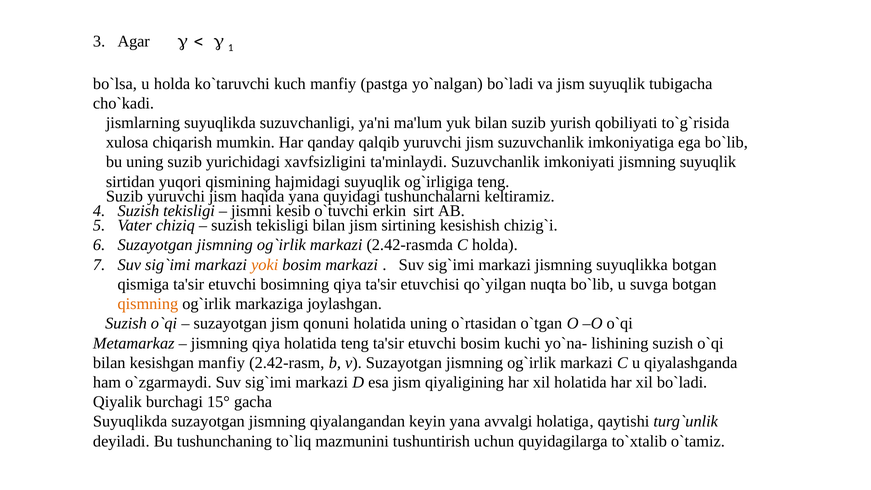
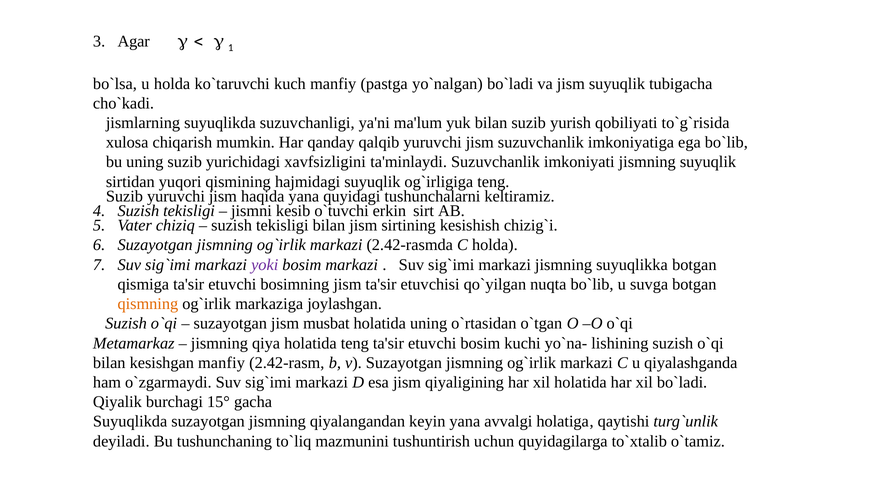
yoki colour: orange -> purple
bosimning qiya: qiya -> jism
qonuni: qonuni -> musbat
